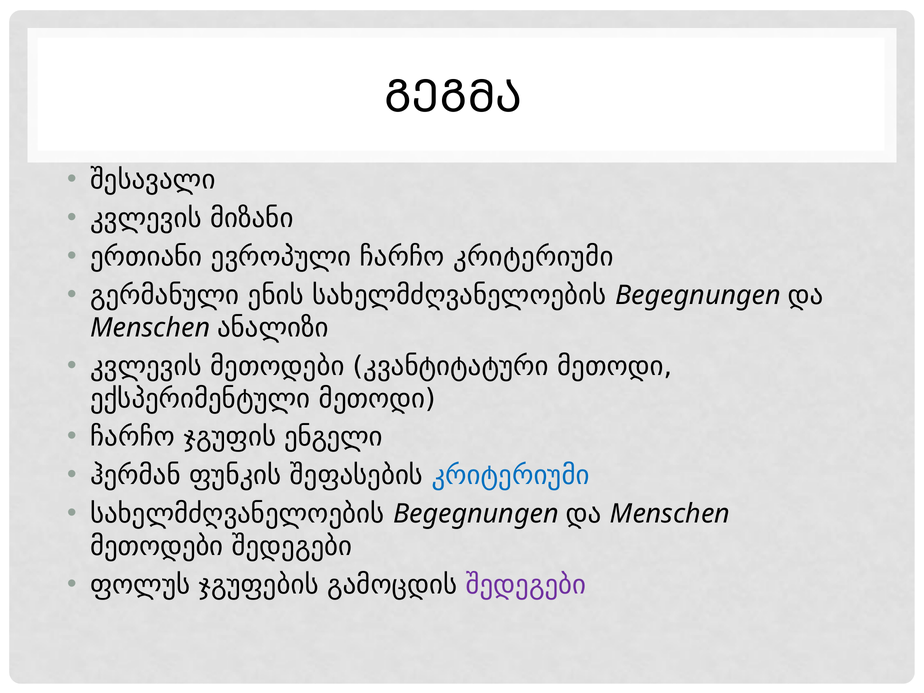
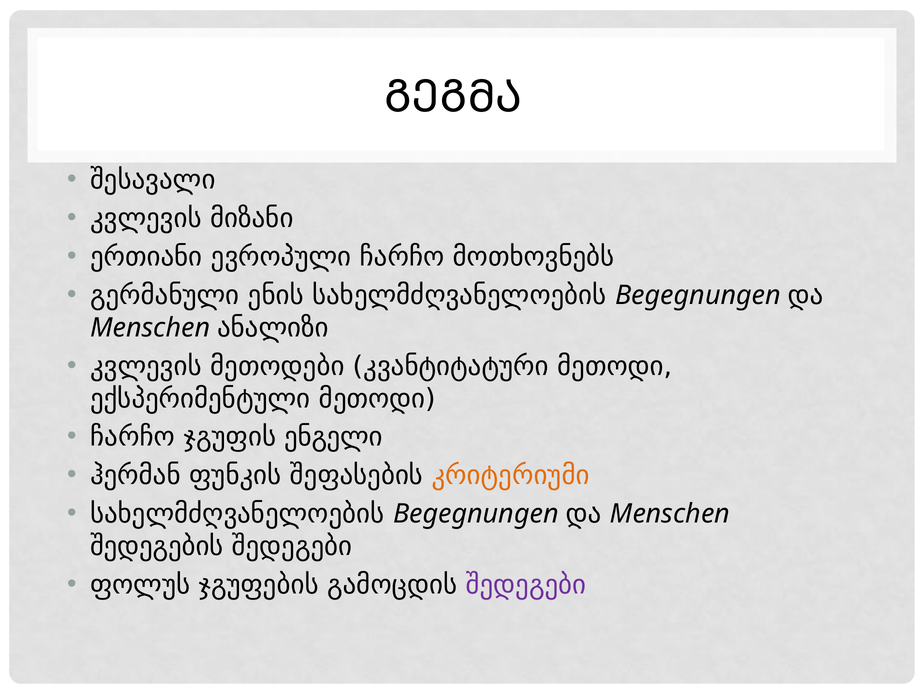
ჩარჩო კრიტერიუმი: კრიტერიუმი -> მოთხოვნებს
კრიტერიუმი at (511, 476) colour: blue -> orange
მეთოდები at (157, 546): მეთოდები -> შედეგების
